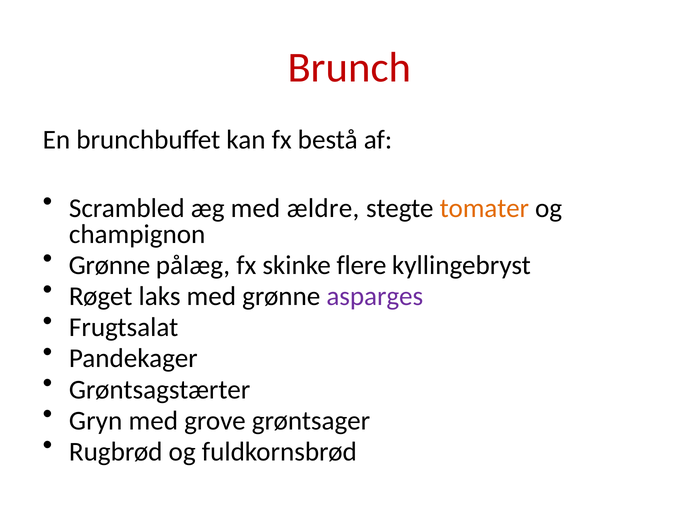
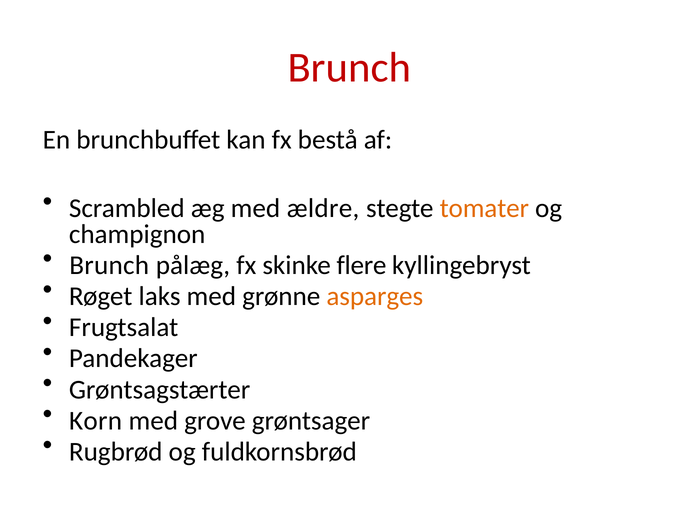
Grønne at (109, 265): Grønne -> Brunch
asparges colour: purple -> orange
Gryn: Gryn -> Korn
